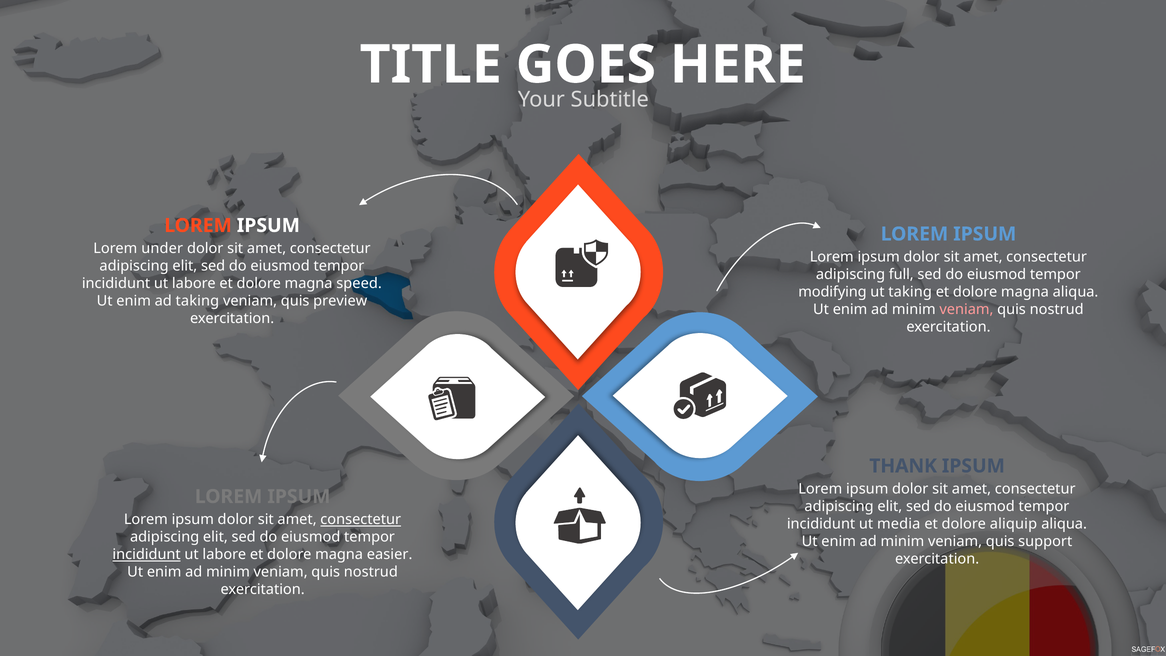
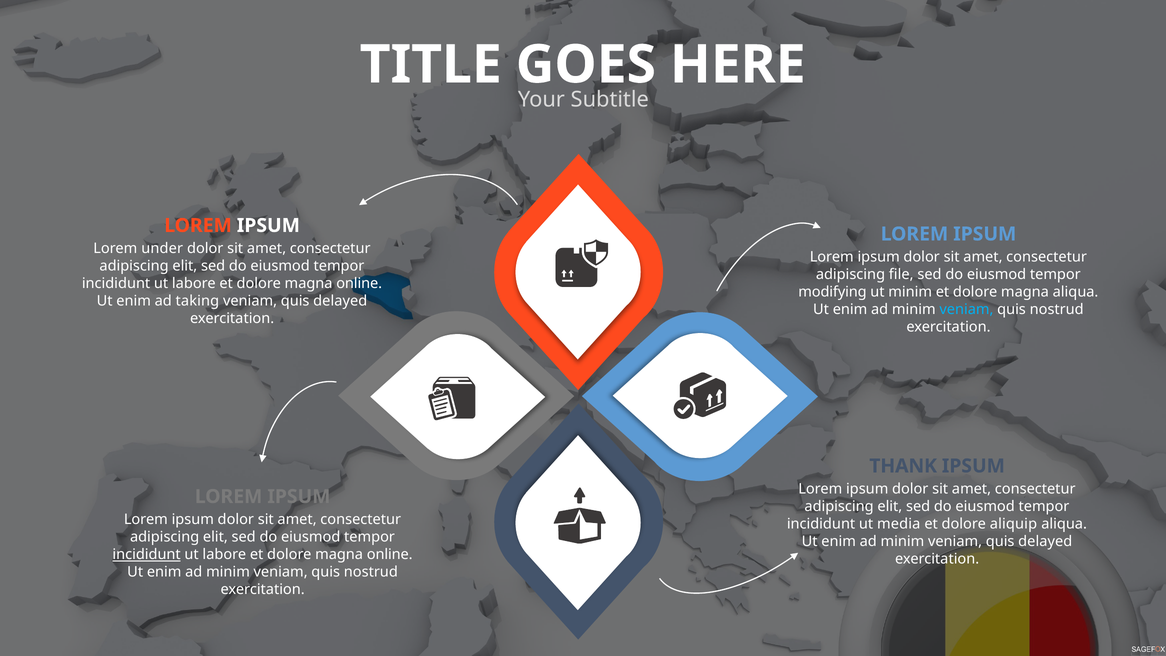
full: full -> file
speed at (359, 283): speed -> online
ut taking: taking -> minim
preview at (340, 301): preview -> delayed
veniam at (966, 309) colour: pink -> light blue
consectetur at (361, 519) underline: present -> none
minim veniam quis support: support -> delayed
easier at (390, 554): easier -> online
